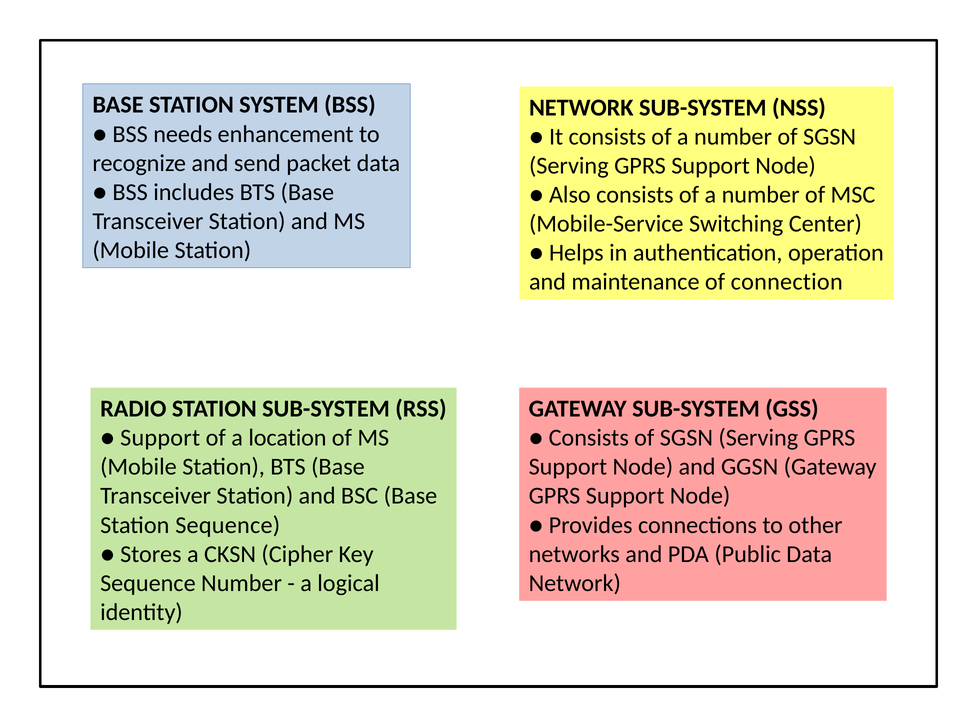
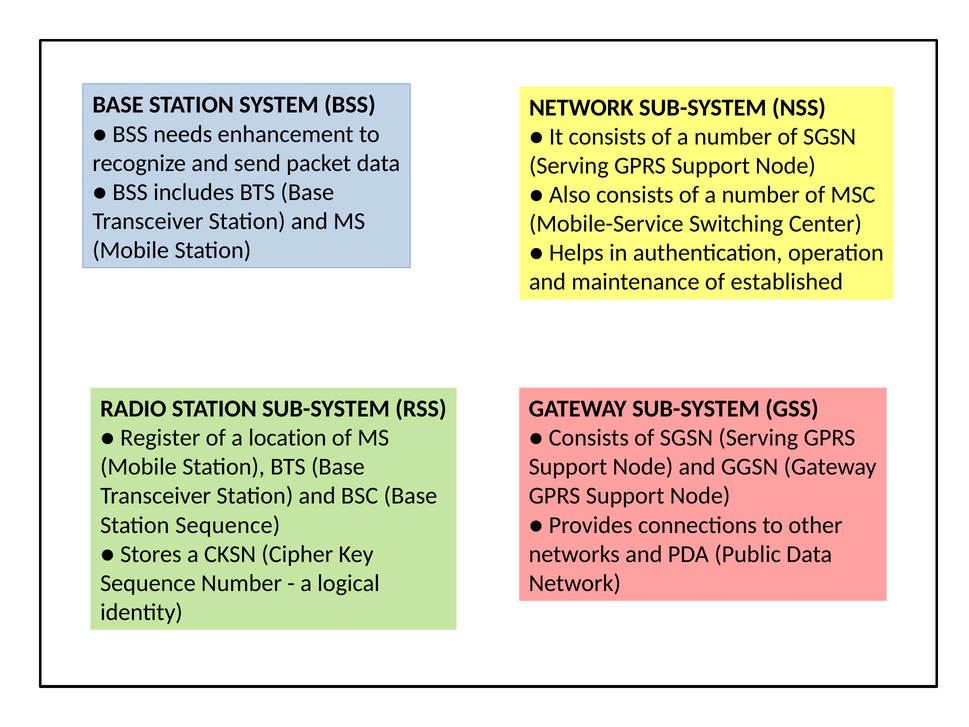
connection: connection -> established
Support at (160, 438): Support -> Register
